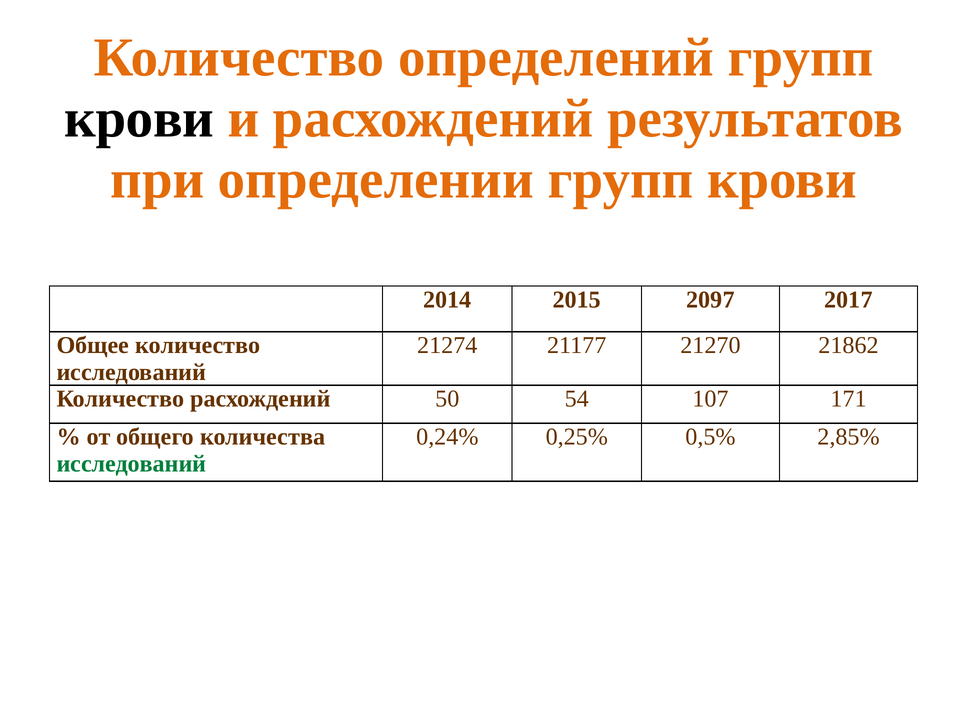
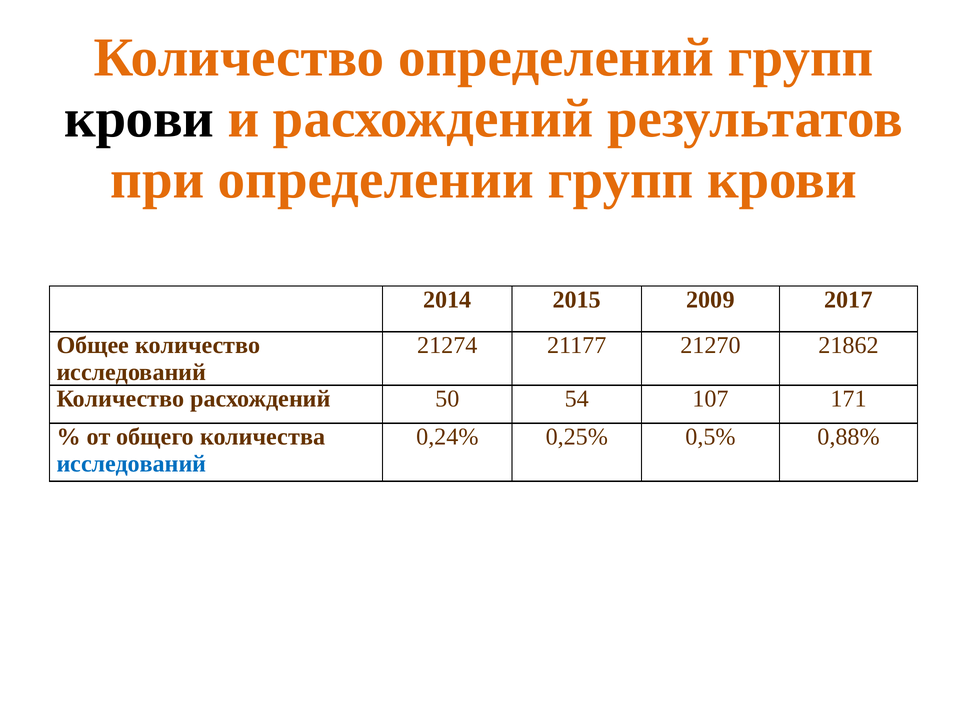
2097: 2097 -> 2009
2,85%: 2,85% -> 0,88%
исследований at (132, 464) colour: green -> blue
